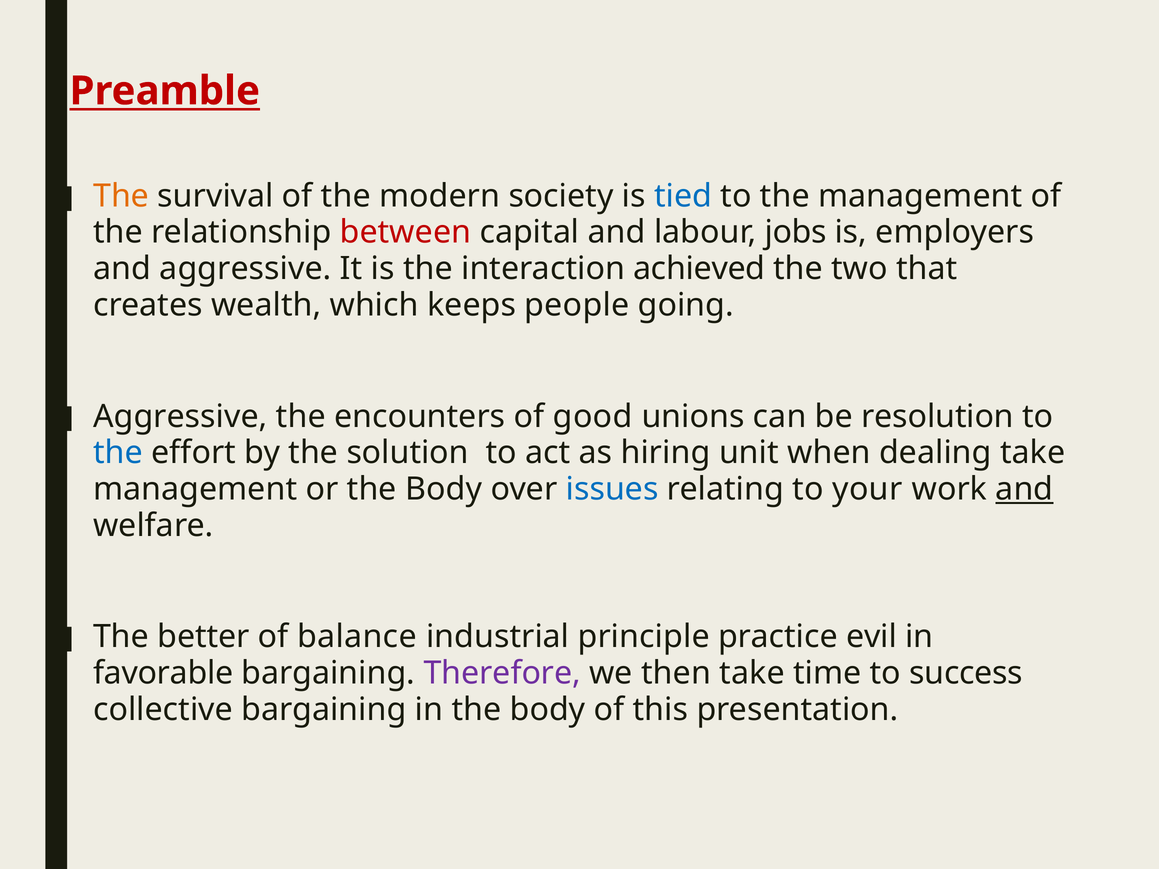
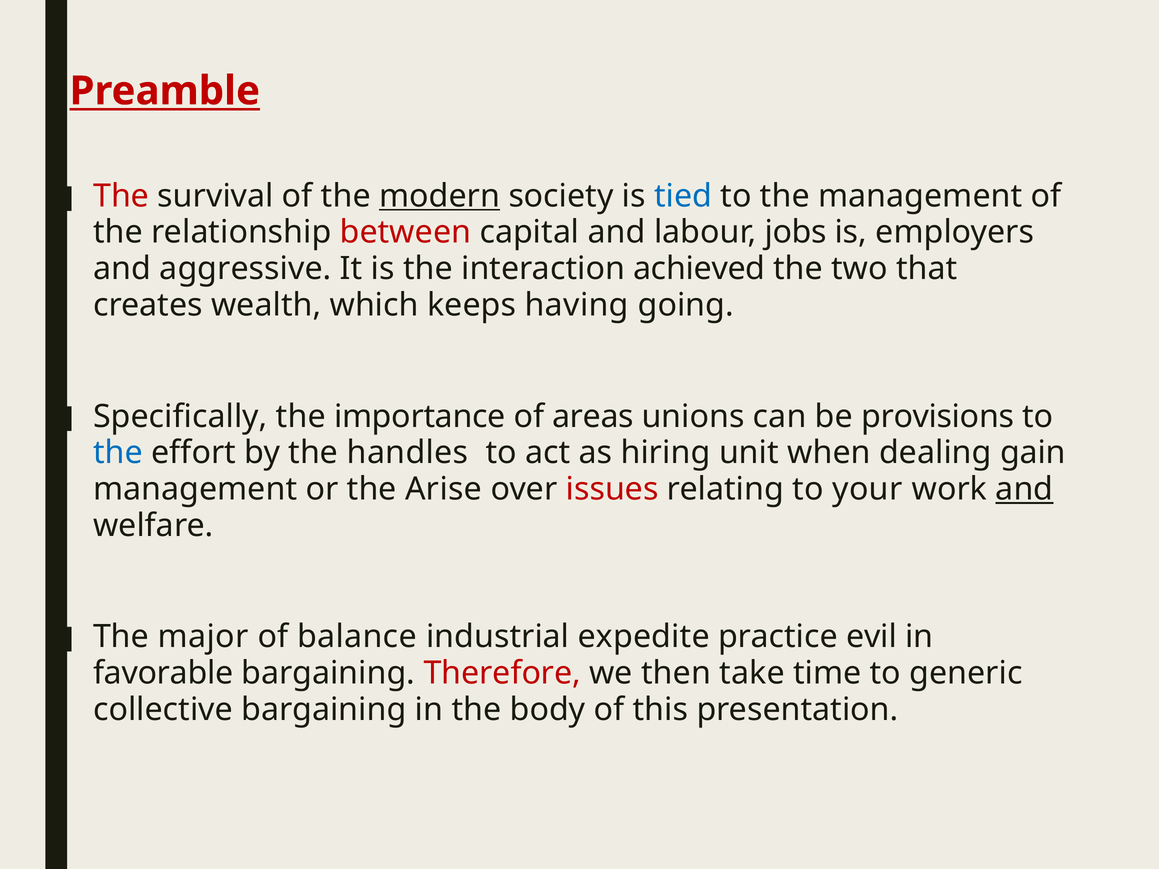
The at (121, 196) colour: orange -> red
modern underline: none -> present
people: people -> having
Aggressive at (180, 417): Aggressive -> Specifically
encounters: encounters -> importance
good: good -> areas
resolution: resolution -> provisions
solution: solution -> handles
dealing take: take -> gain
or the Body: Body -> Arise
issues colour: blue -> red
better: better -> major
principle: principle -> expedite
Therefore colour: purple -> red
success: success -> generic
